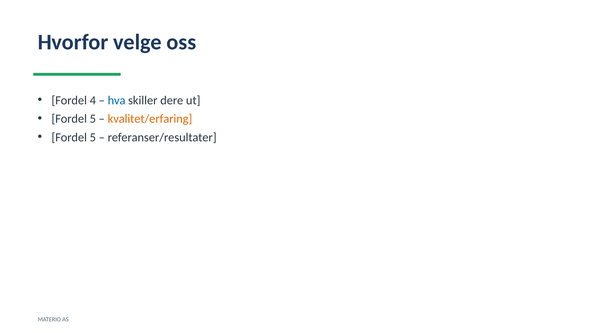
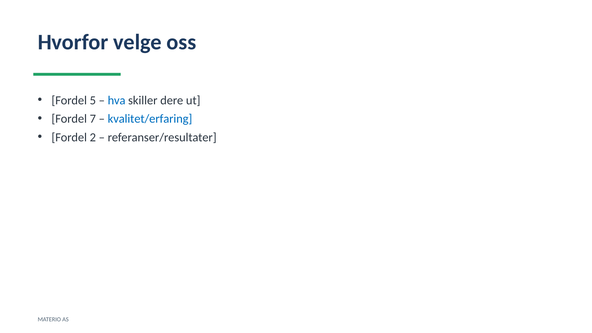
4: 4 -> 5
5 at (93, 119): 5 -> 7
kvalitet/erfaring colour: orange -> blue
5 at (93, 137): 5 -> 2
